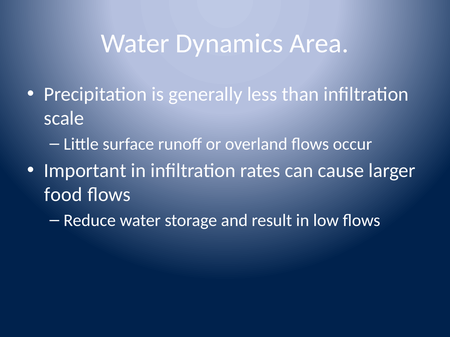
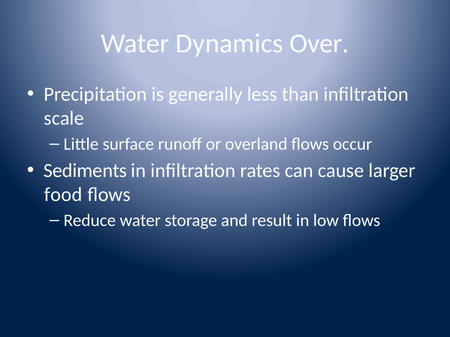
Area: Area -> Over
Important: Important -> Sediments
